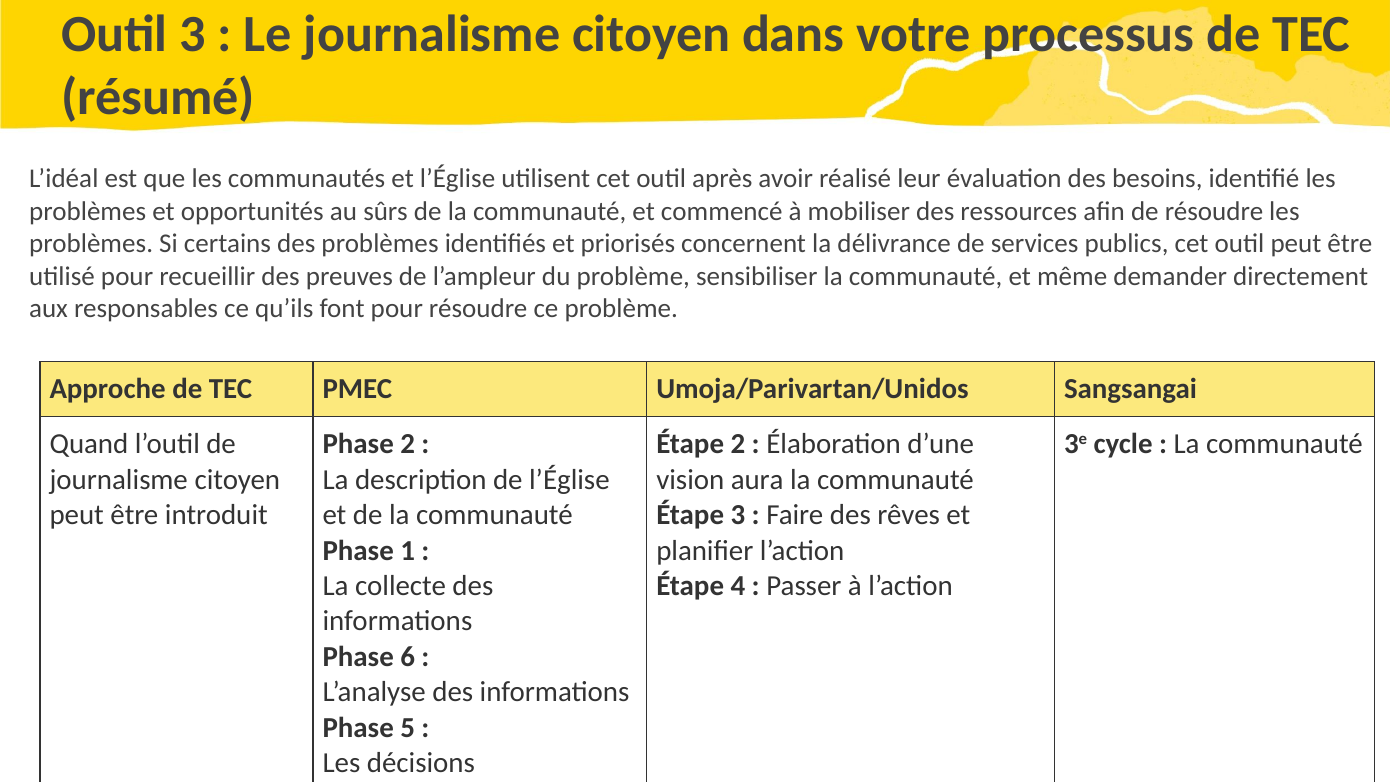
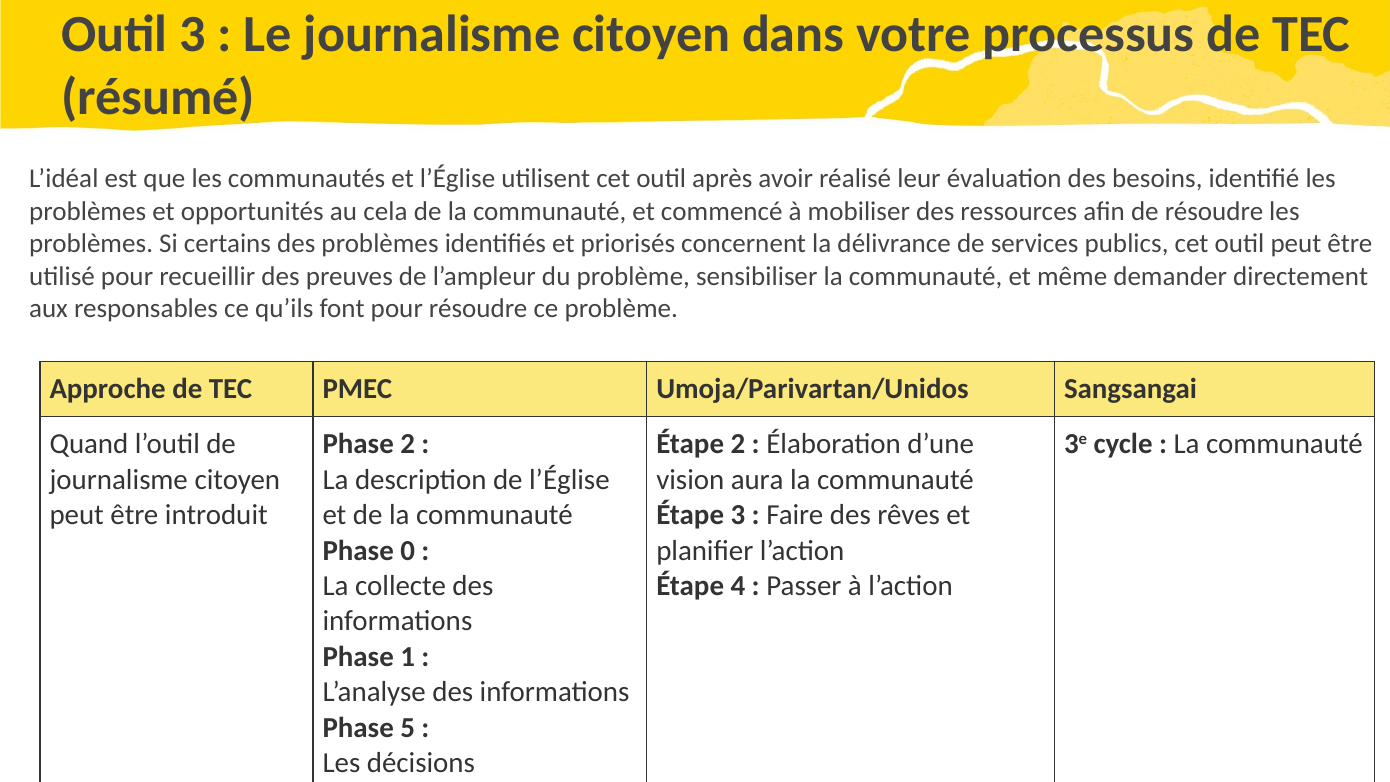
sûrs: sûrs -> cela
1: 1 -> 0
Phase 6: 6 -> 1
